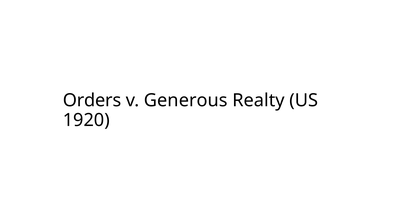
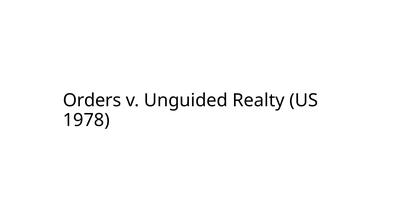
Generous: Generous -> Unguided
1920: 1920 -> 1978
